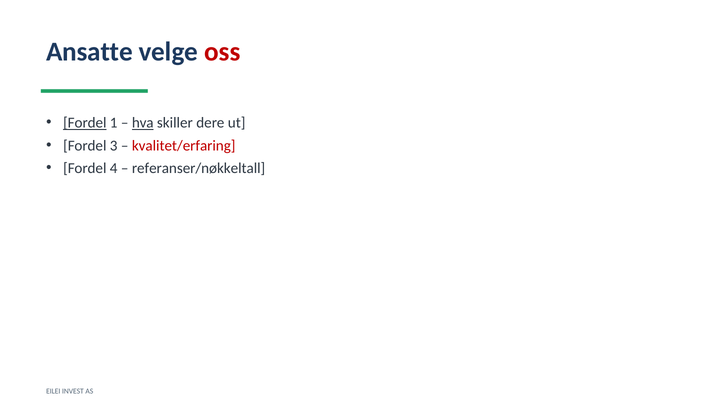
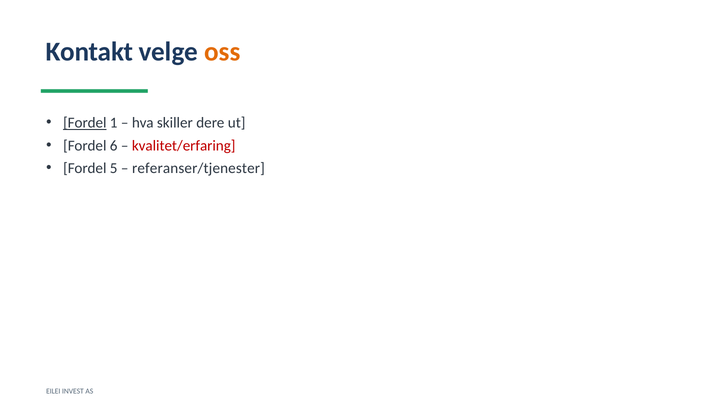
Ansatte: Ansatte -> Kontakt
oss colour: red -> orange
hva underline: present -> none
3: 3 -> 6
4: 4 -> 5
referanser/nøkkeltall: referanser/nøkkeltall -> referanser/tjenester
